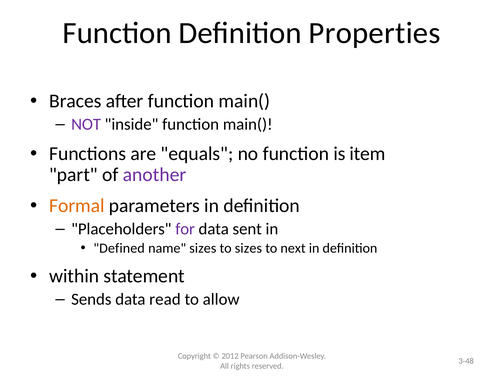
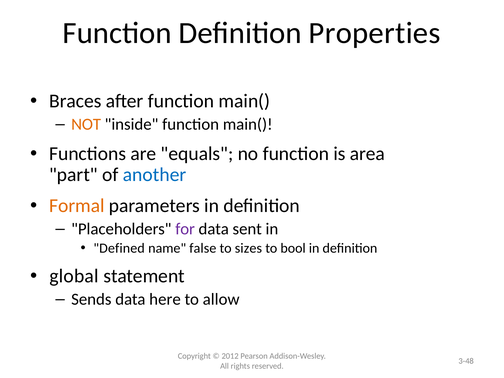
NOT colour: purple -> orange
item: item -> area
another colour: purple -> blue
name sizes: sizes -> false
next: next -> bool
within: within -> global
read: read -> here
